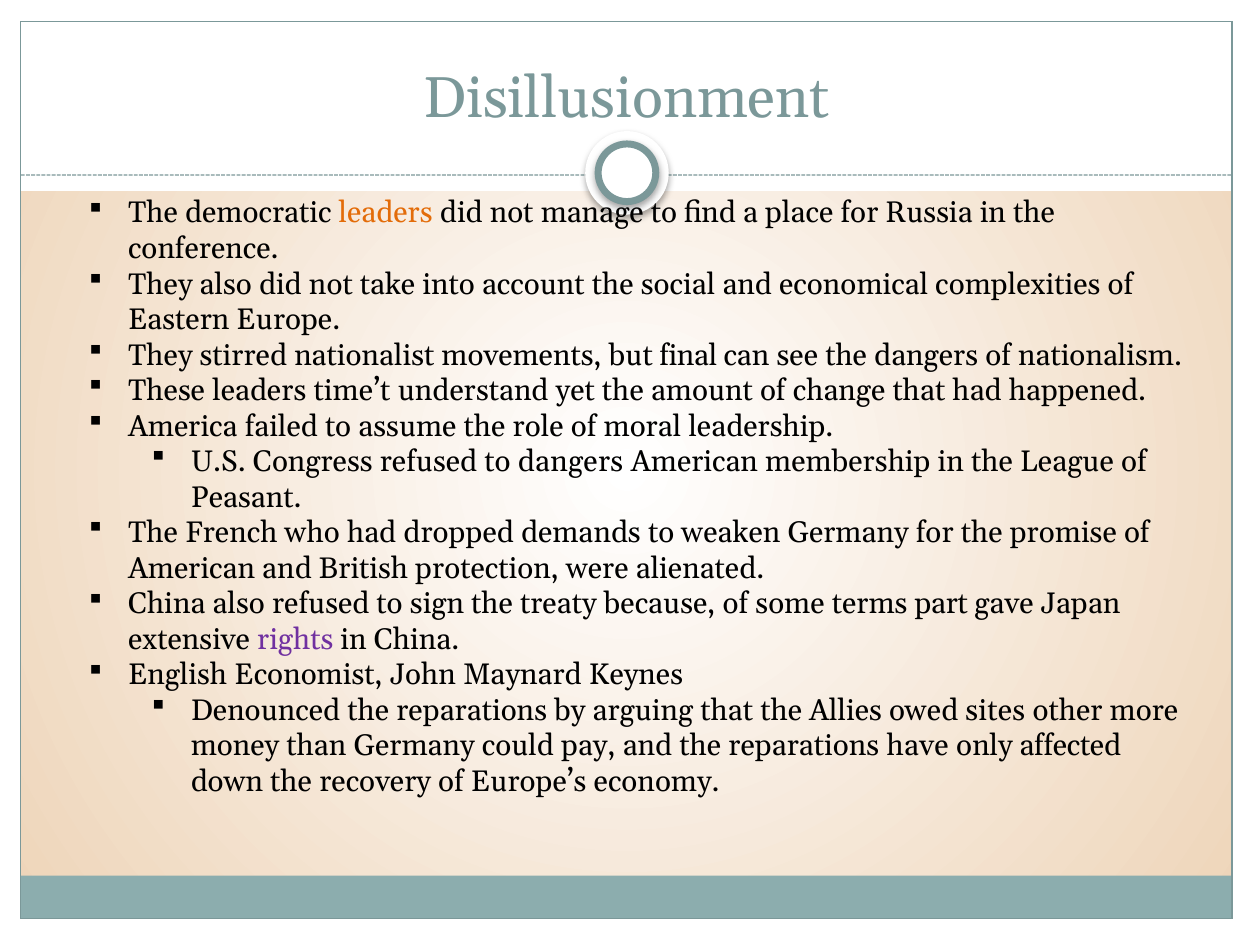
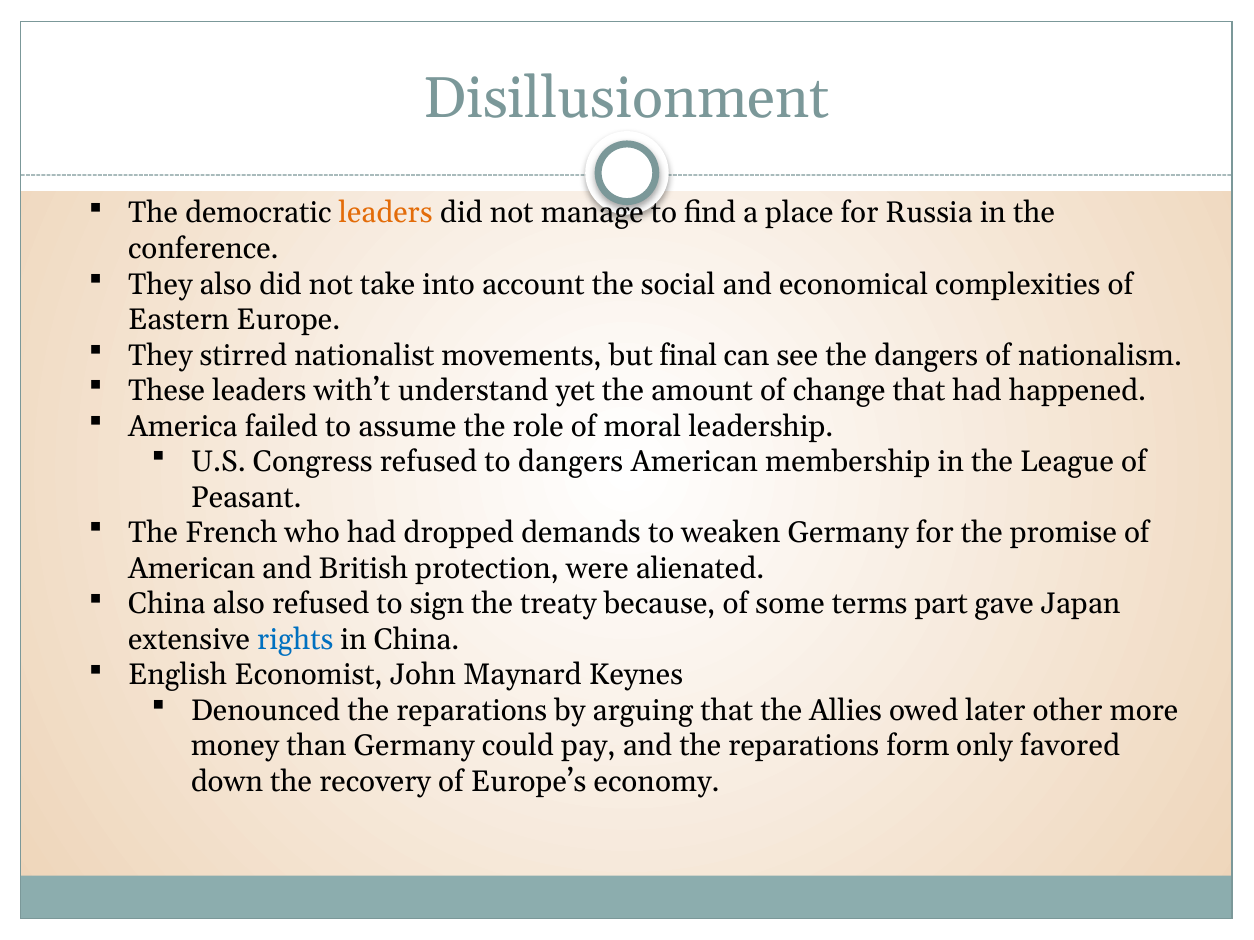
time’t: time’t -> with’t
rights colour: purple -> blue
sites: sites -> later
have: have -> form
affected: affected -> favored
